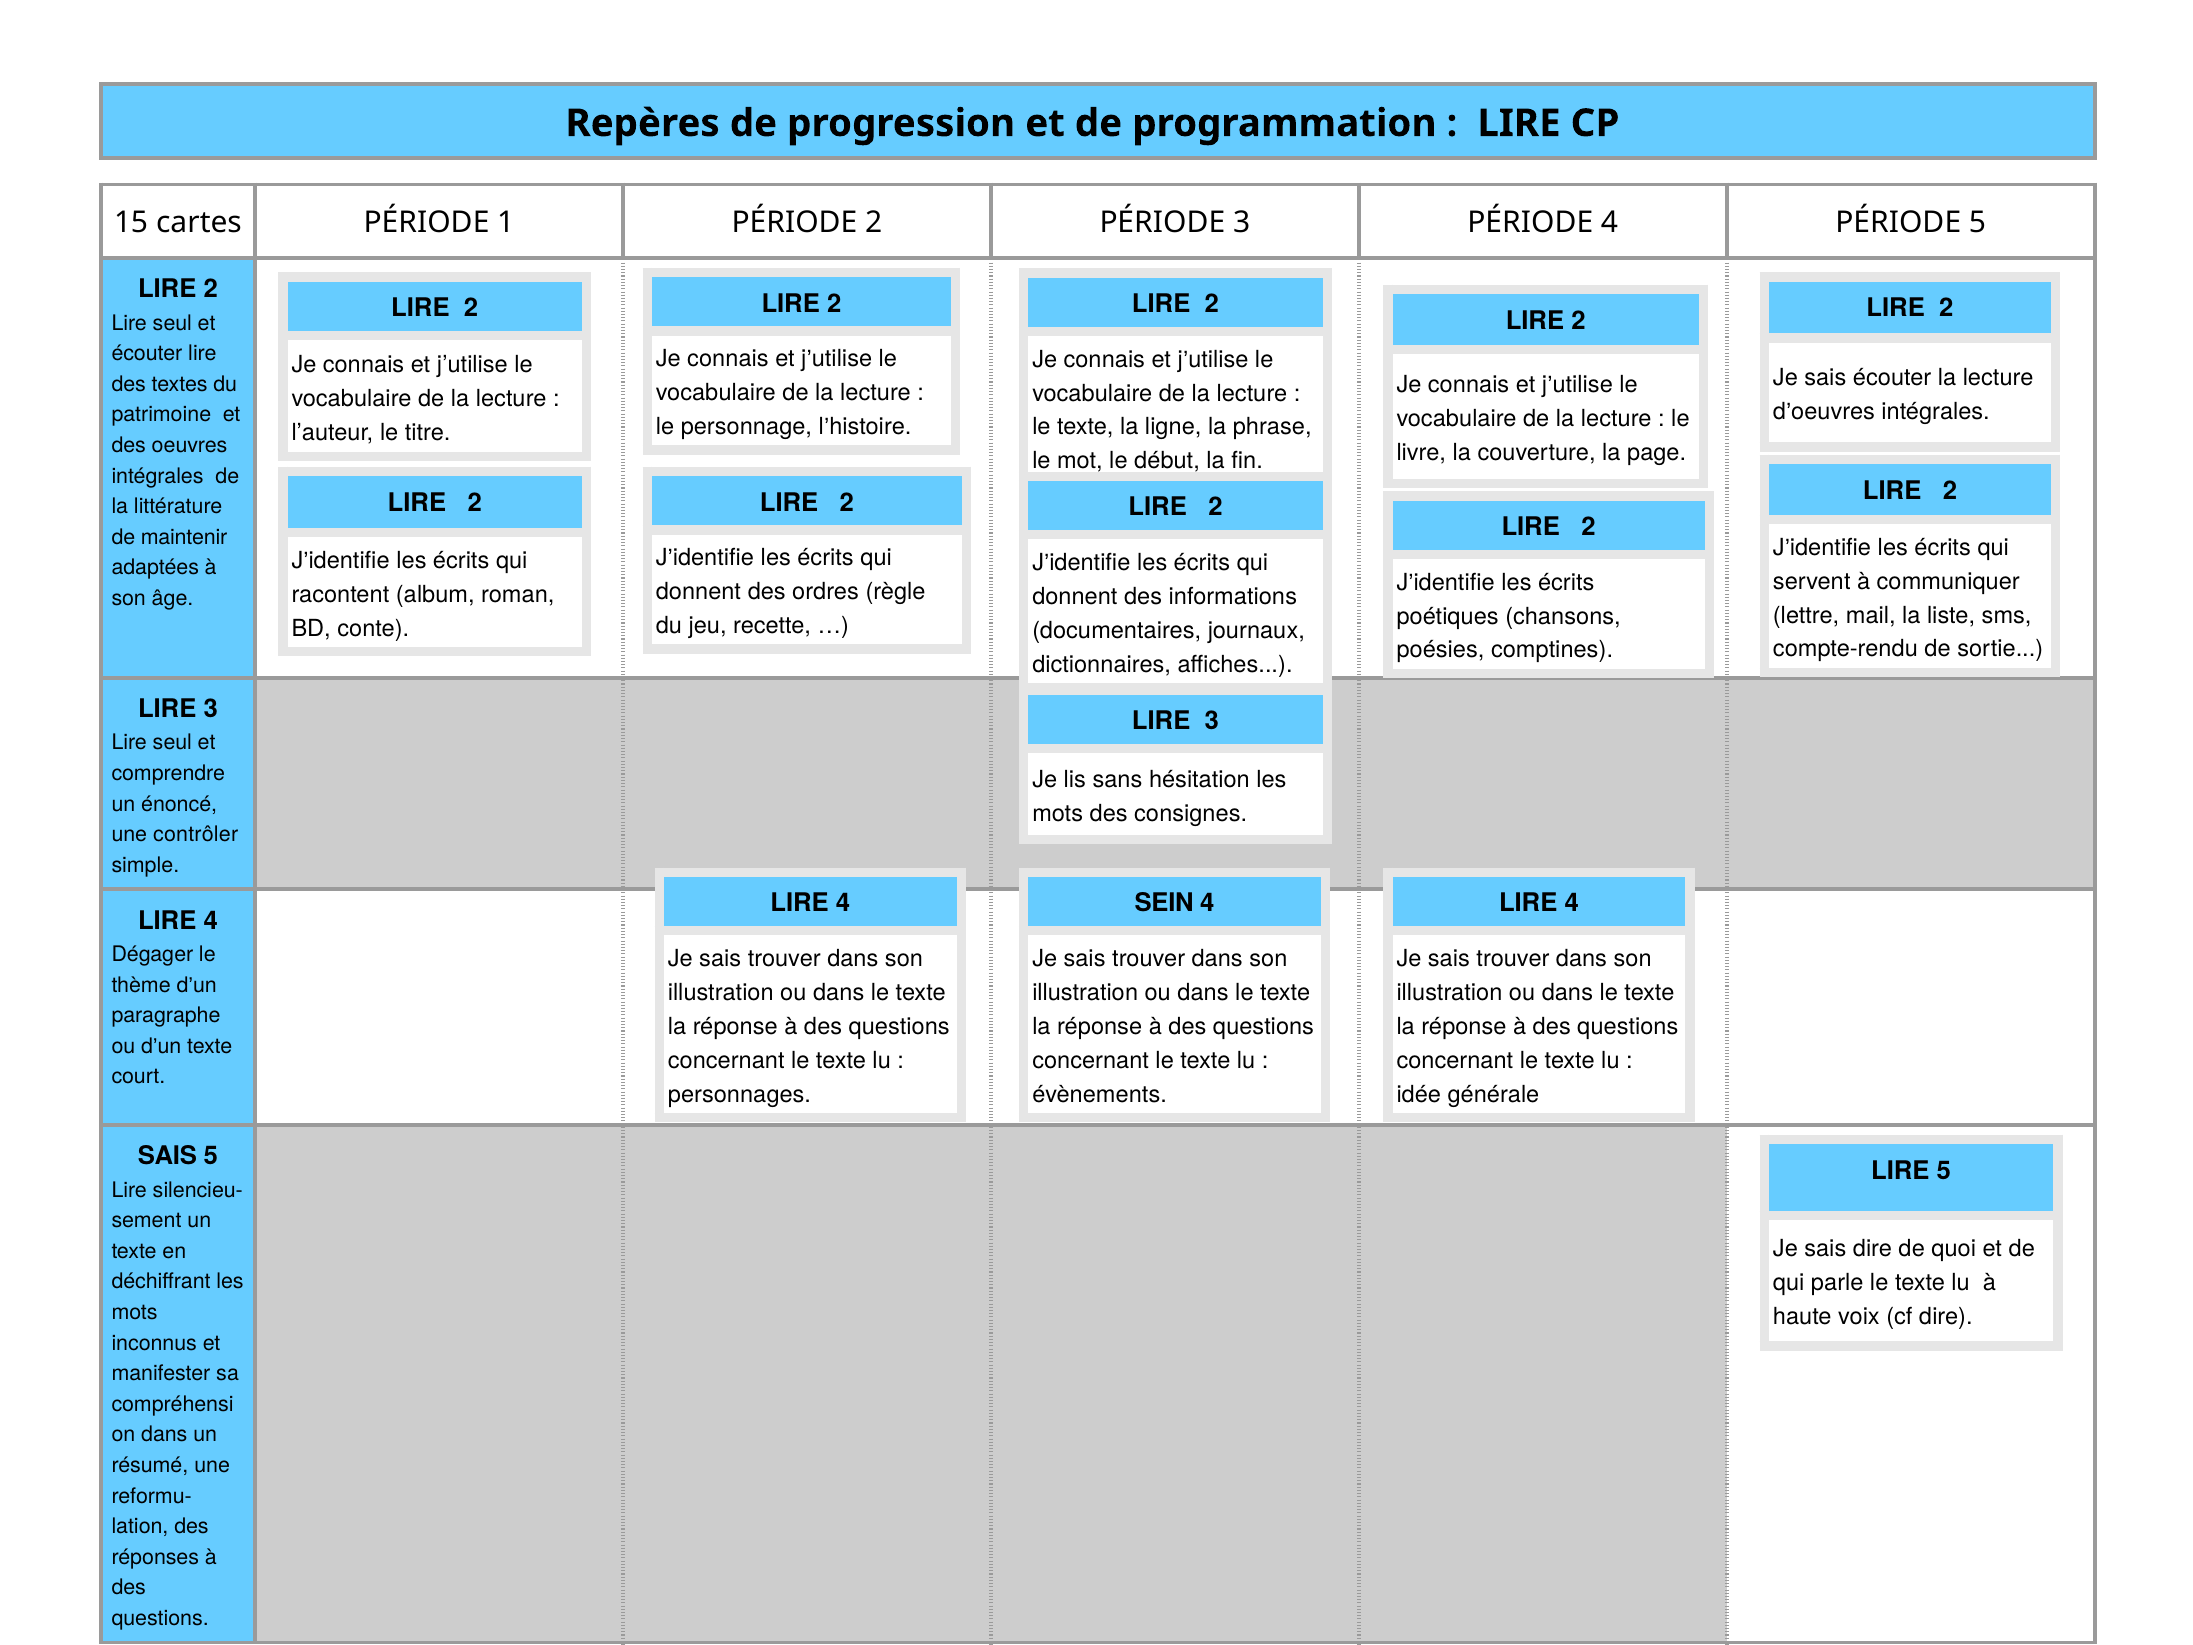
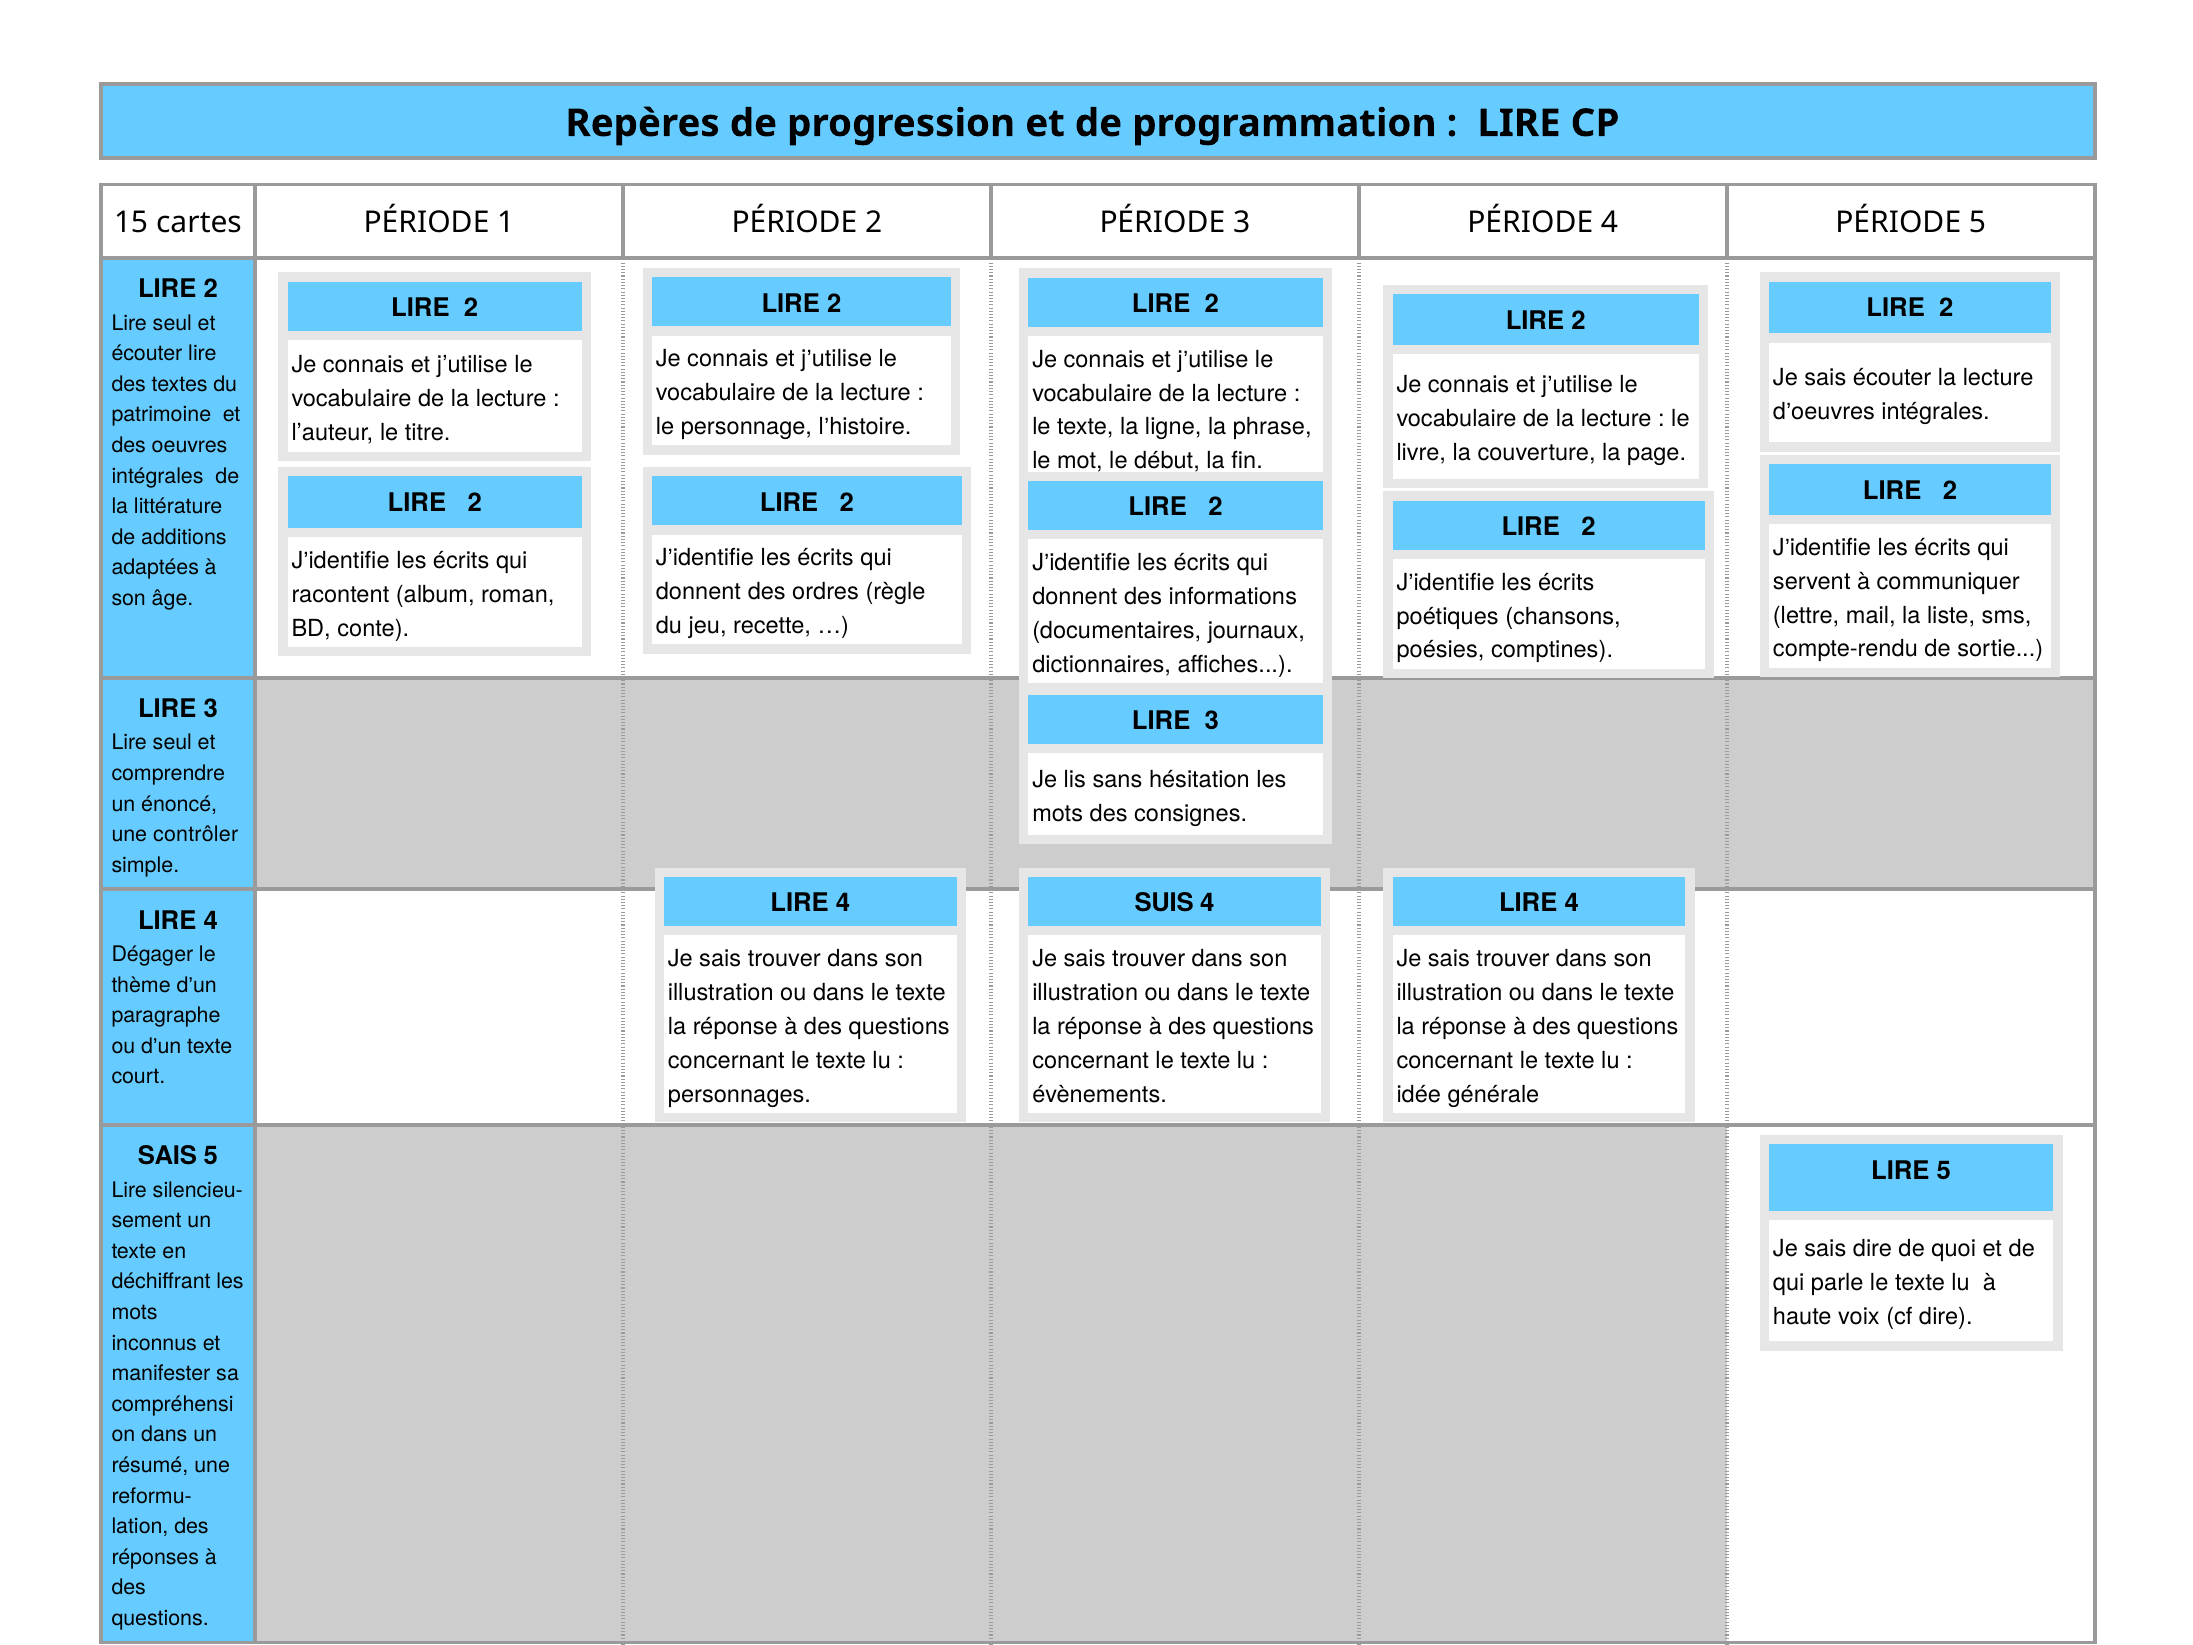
maintenir: maintenir -> additions
SEIN: SEIN -> SUIS
